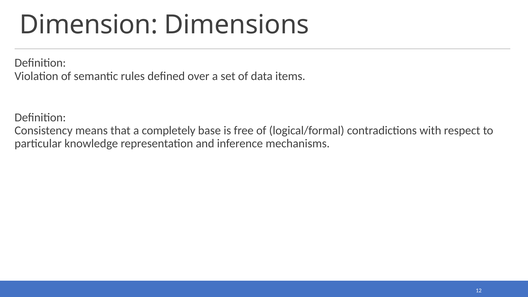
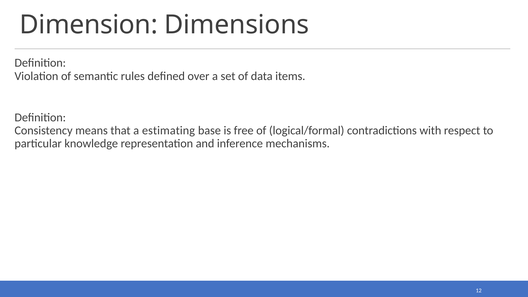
completely: completely -> estimating
